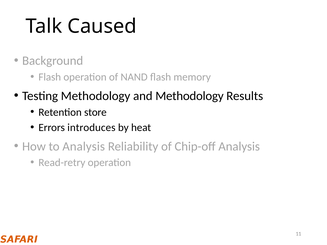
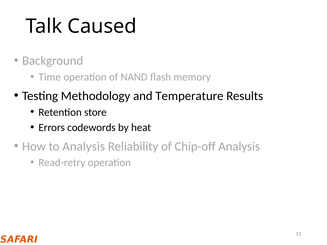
Flash at (50, 77): Flash -> Time
and Methodology: Methodology -> Temperature
introduces: introduces -> codewords
